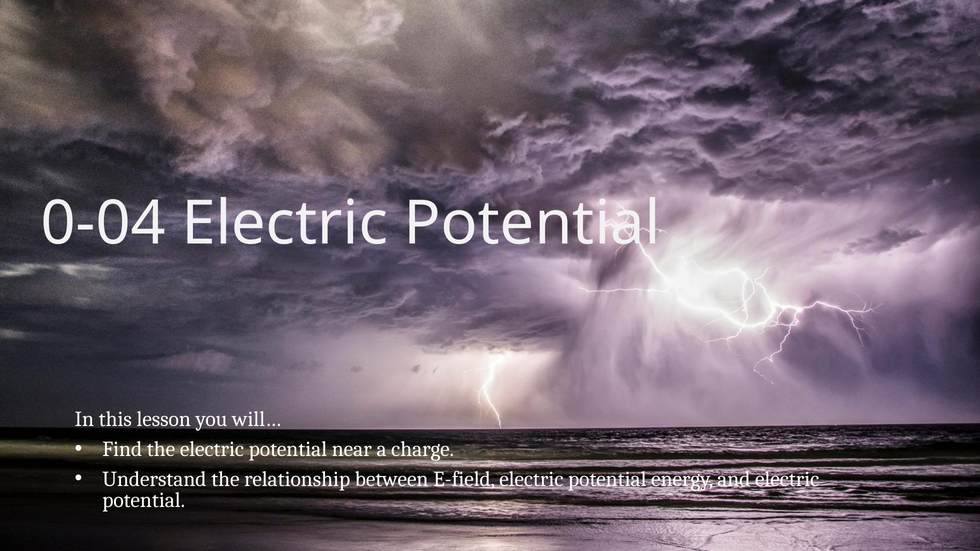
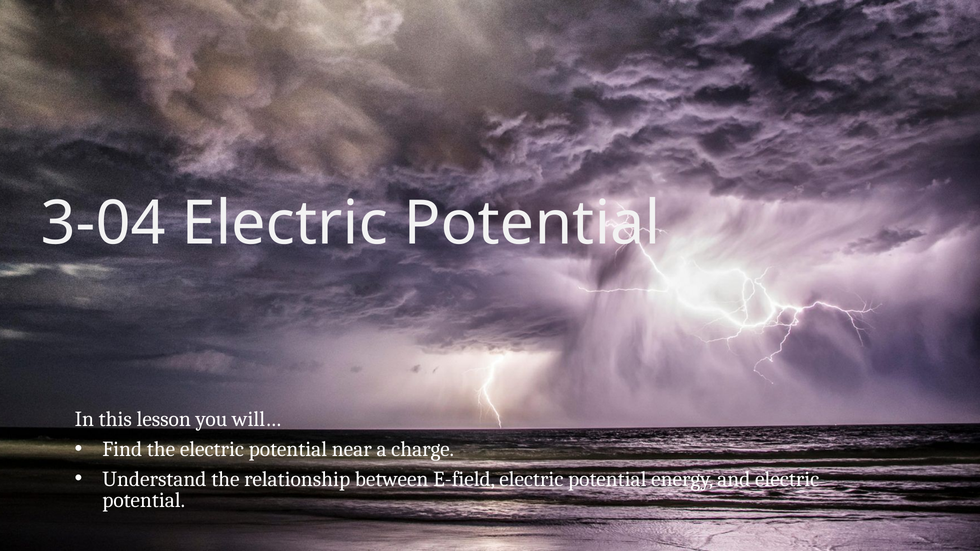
0-04: 0-04 -> 3-04
